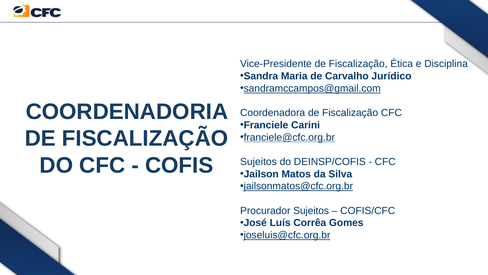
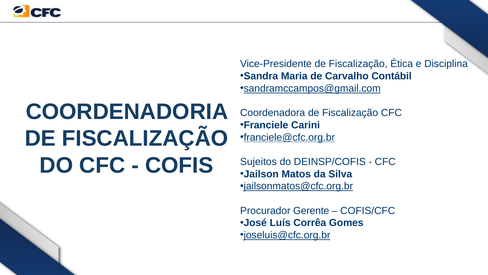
Jurídico: Jurídico -> Contábil
Procurador Sujeitos: Sujeitos -> Gerente
